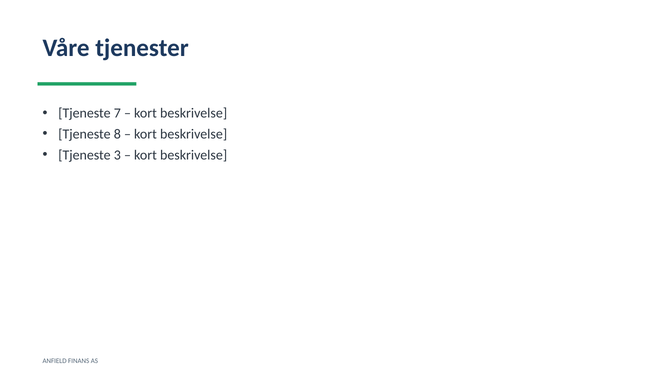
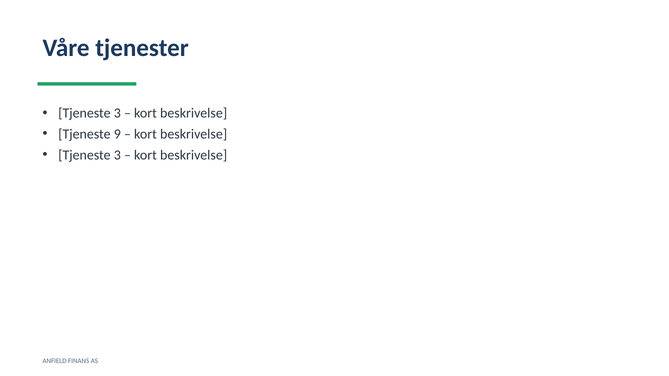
7 at (117, 113): 7 -> 3
8: 8 -> 9
